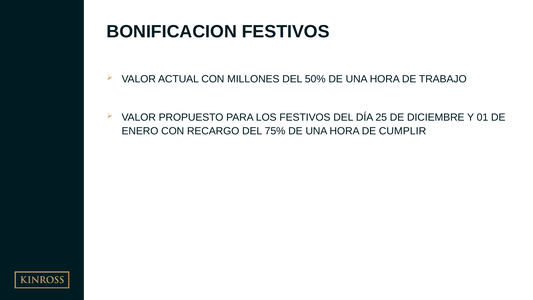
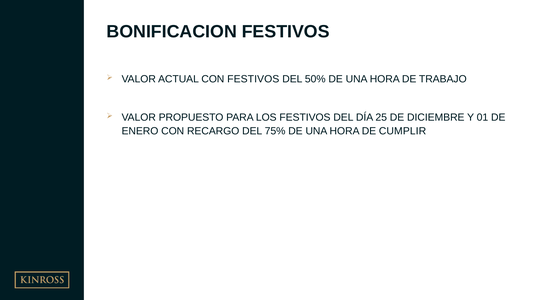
CON MILLONES: MILLONES -> FESTIVOS
